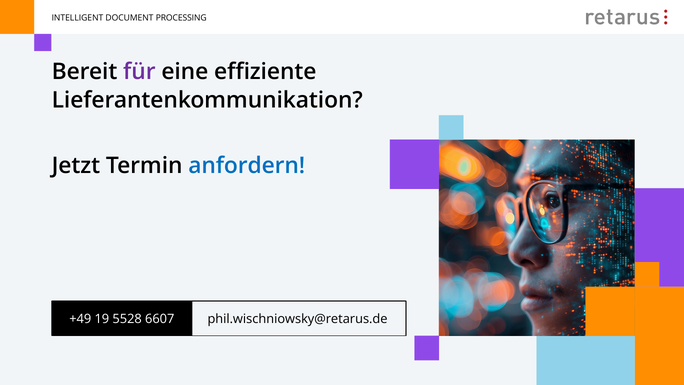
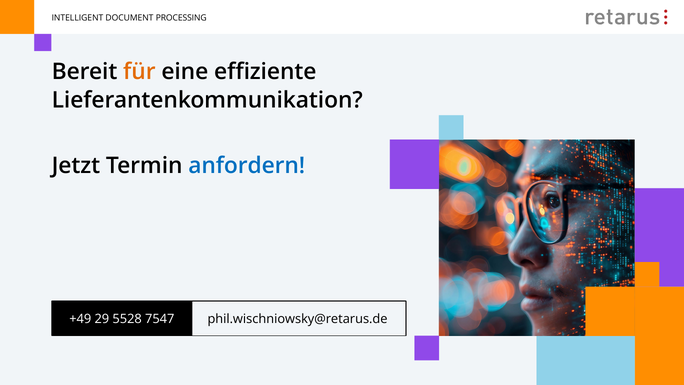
für colour: purple -> orange
19: 19 -> 29
6607: 6607 -> 7547
